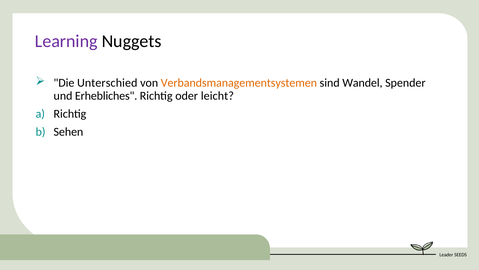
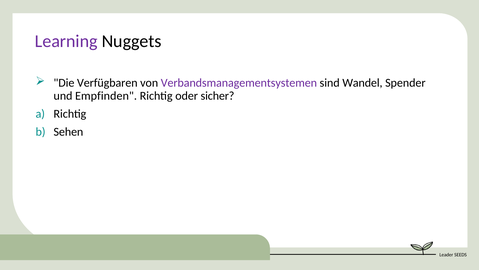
Unterschied: Unterschied -> Verfügbaren
Verbandsmanagementsystemen colour: orange -> purple
Erhebliches: Erhebliches -> Empfinden
leicht: leicht -> sicher
